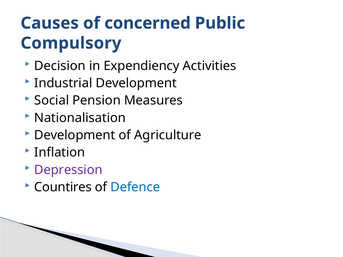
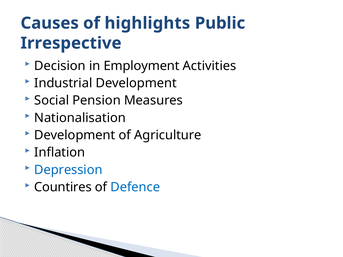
concerned: concerned -> highlights
Compulsory: Compulsory -> Irrespective
Expendiency: Expendiency -> Employment
Depression colour: purple -> blue
